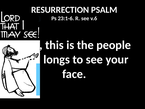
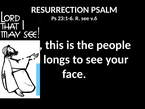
sign: sign -> lead
